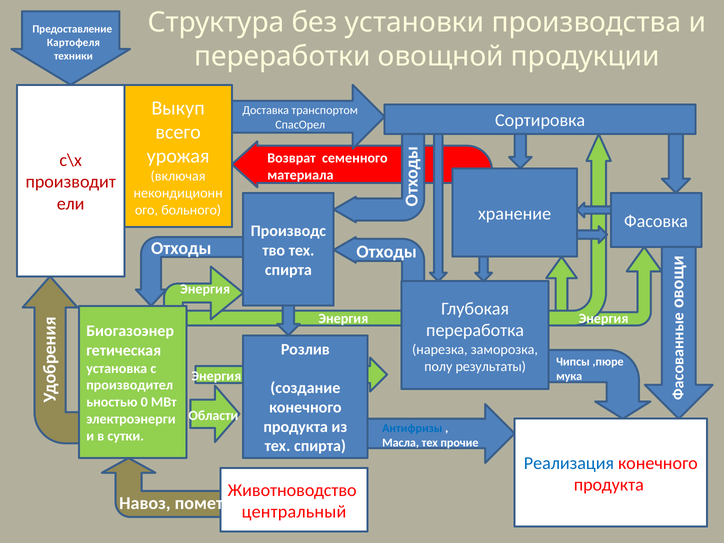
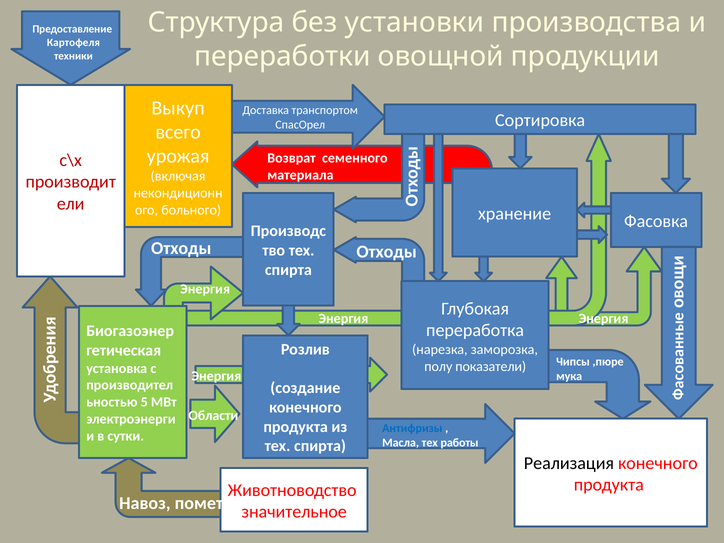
результаты: результаты -> показатели
0: 0 -> 5
прочие: прочие -> работы
Реализация colour: blue -> black
центральный: центральный -> значительное
